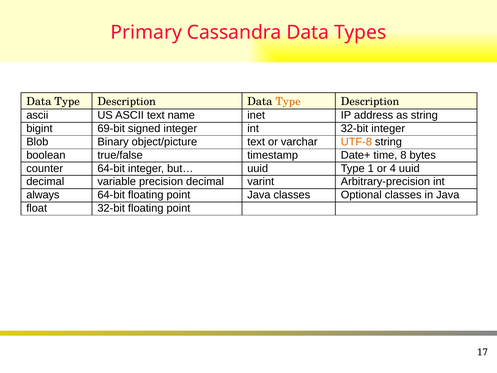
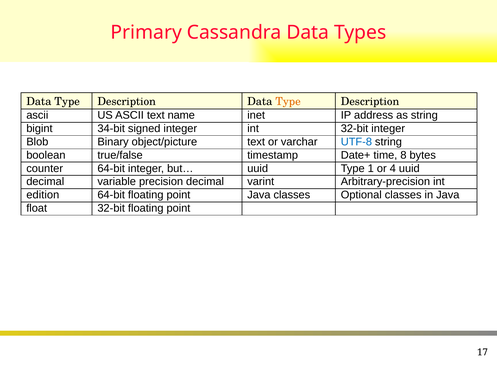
69-bit: 69-bit -> 34-bit
UTF-8 colour: orange -> blue
always: always -> edition
